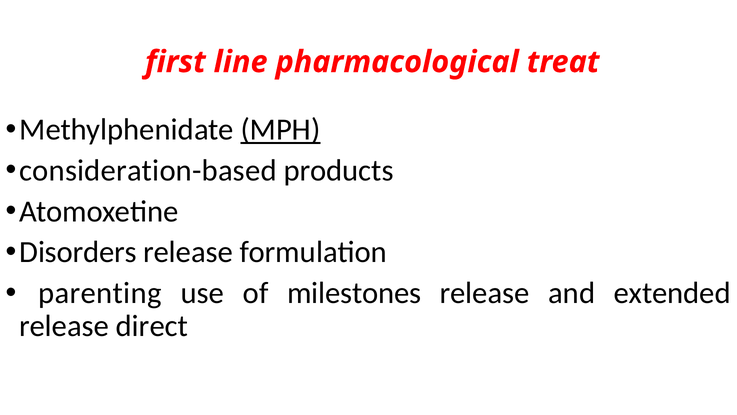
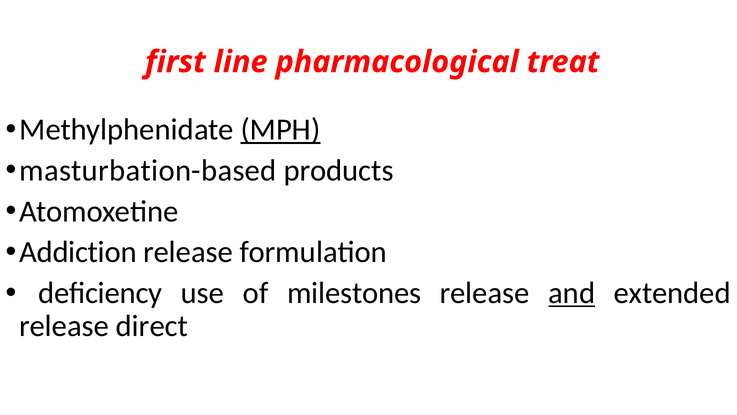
consideration-based: consideration-based -> masturbation-based
Disorders: Disorders -> Addiction
parenting: parenting -> deﬁciency
and underline: none -> present
